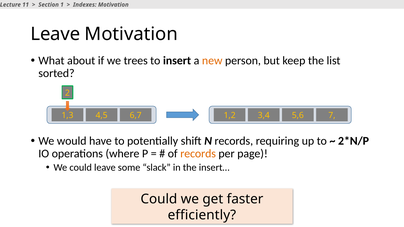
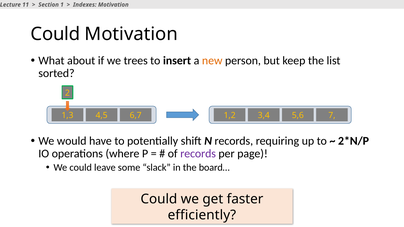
Leave at (55, 34): Leave -> Could
records at (198, 154) colour: orange -> purple
insert…: insert… -> board…
